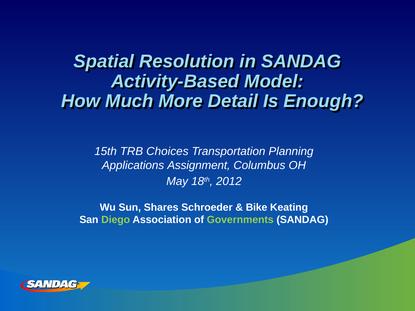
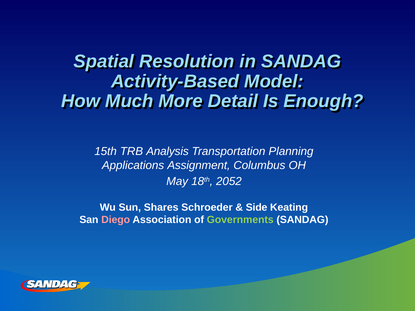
Choices: Choices -> Analysis
2012: 2012 -> 2052
Bike: Bike -> Side
Diego colour: light green -> pink
